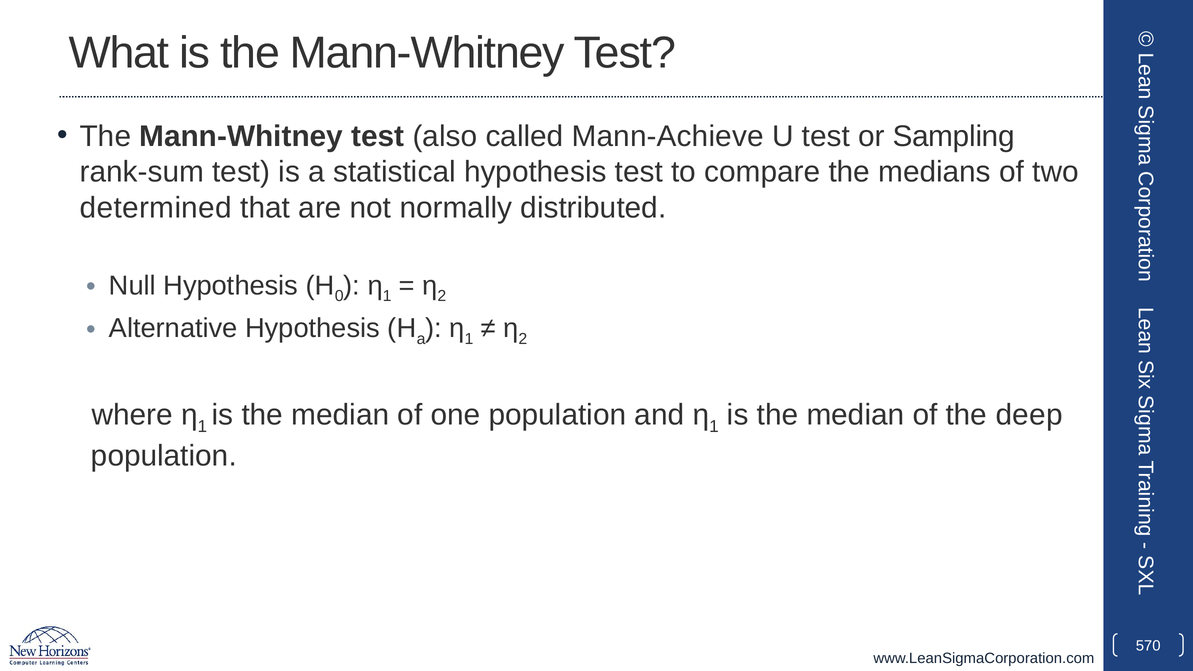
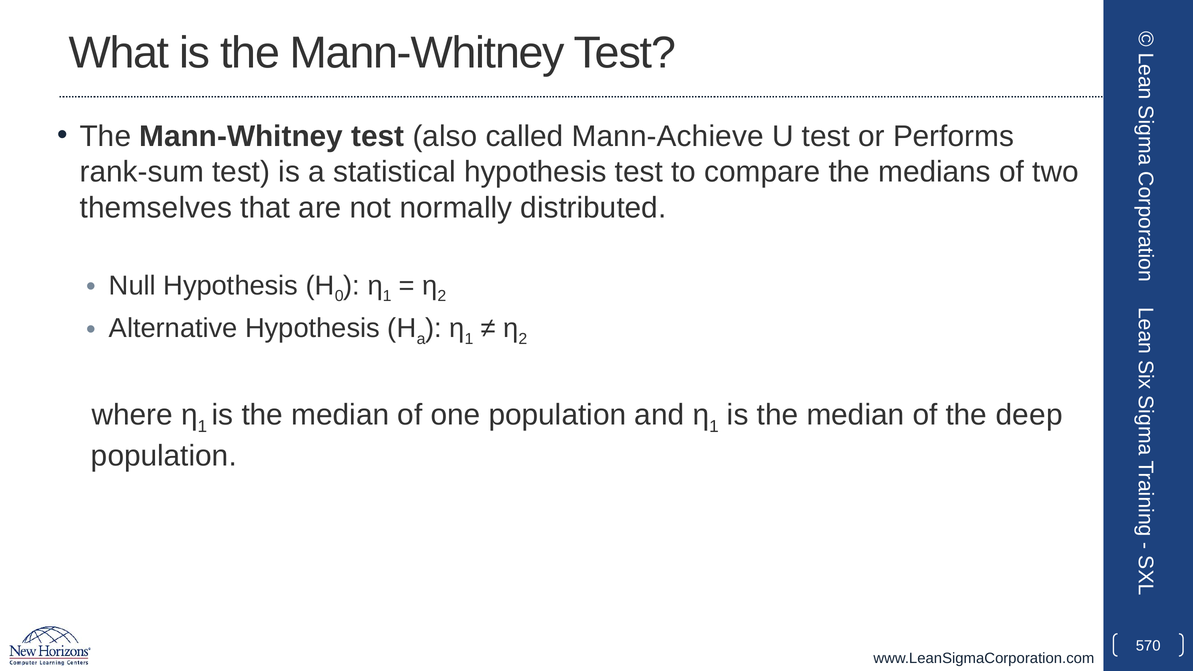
Sampling: Sampling -> Performs
determined: determined -> themselves
